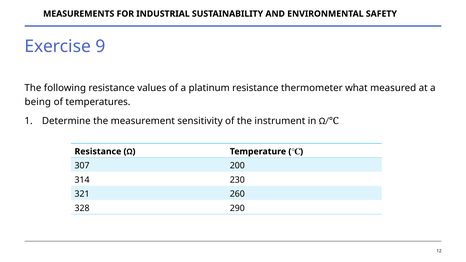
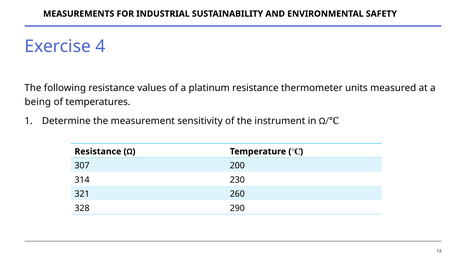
9: 9 -> 4
what: what -> units
